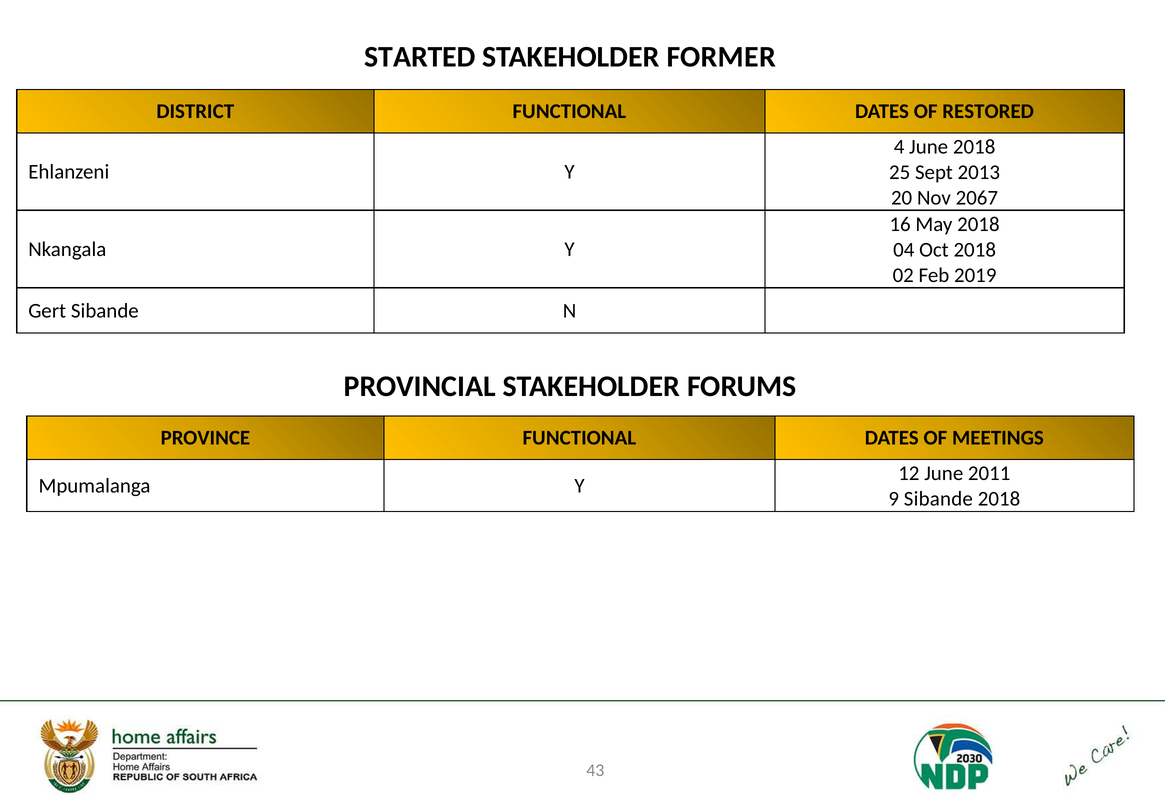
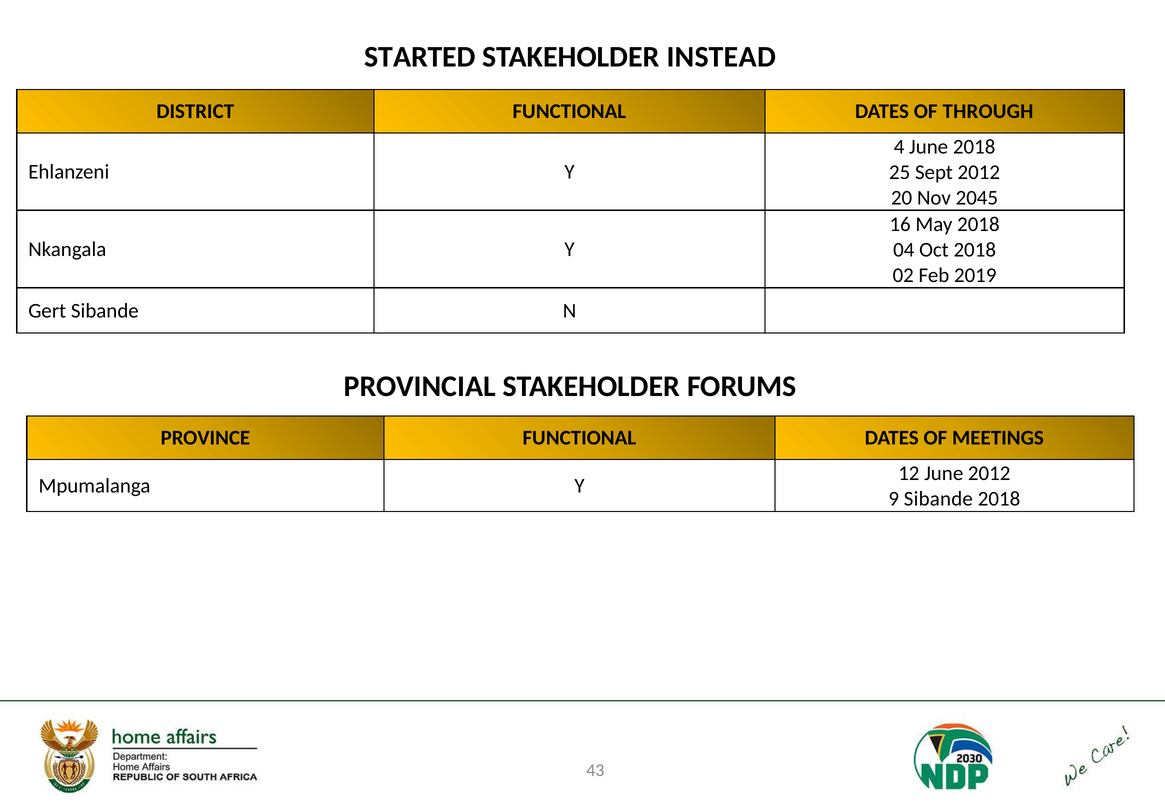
FORMER: FORMER -> INSTEAD
RESTORED: RESTORED -> THROUGH
Sept 2013: 2013 -> 2012
2067: 2067 -> 2045
June 2011: 2011 -> 2012
